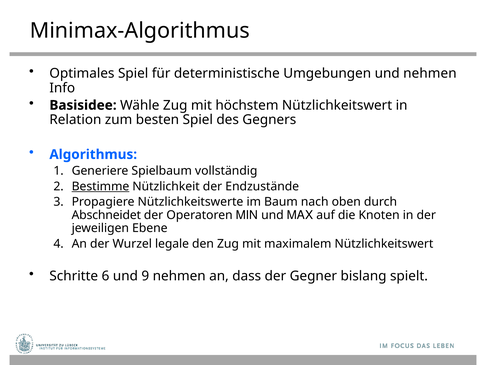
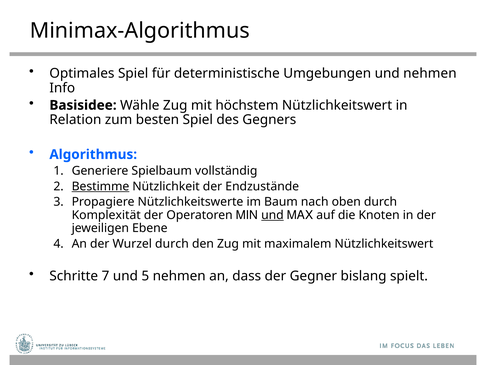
Abschneidet: Abschneidet -> Komplexität
und at (272, 215) underline: none -> present
Wurzel legale: legale -> durch
6: 6 -> 7
9: 9 -> 5
